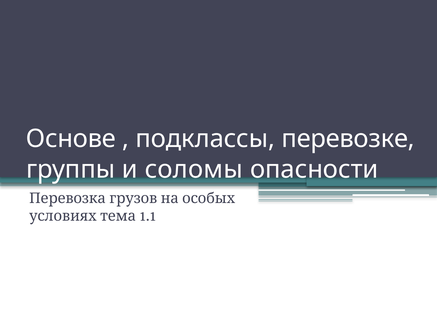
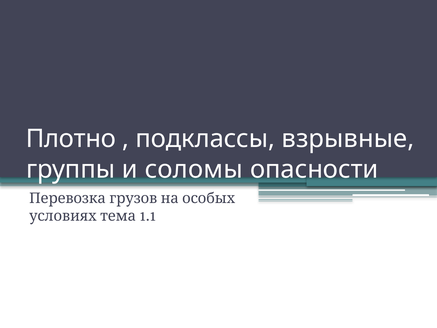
Основе: Основе -> Плотно
перевозке: перевозке -> взрывные
